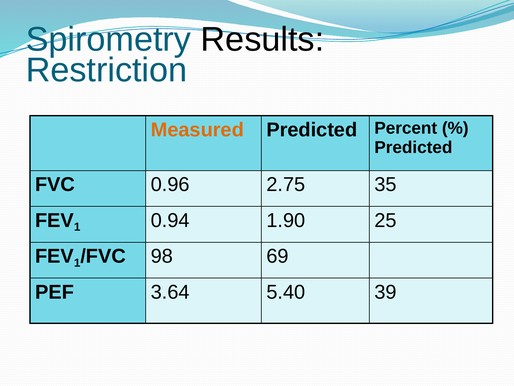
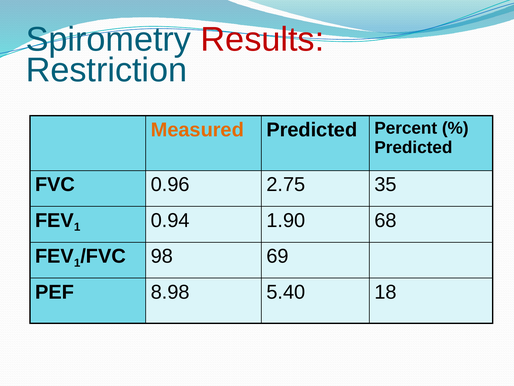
Results colour: black -> red
25: 25 -> 68
3.64: 3.64 -> 8.98
39: 39 -> 18
